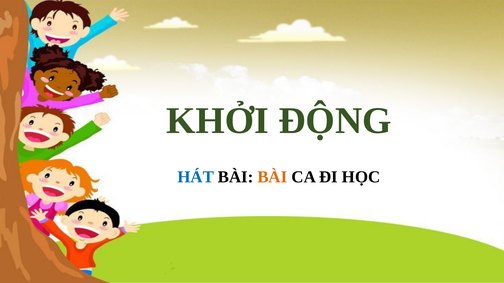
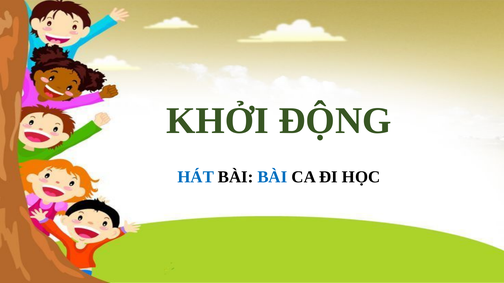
BÀI at (272, 177) colour: orange -> blue
